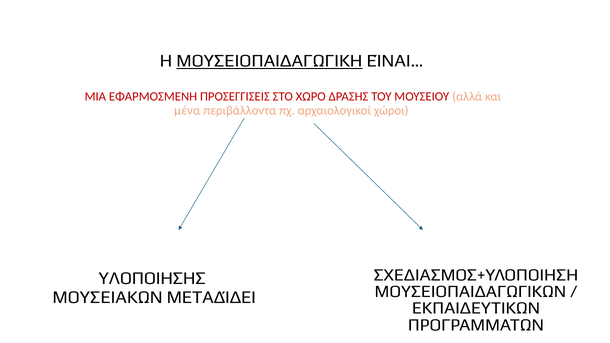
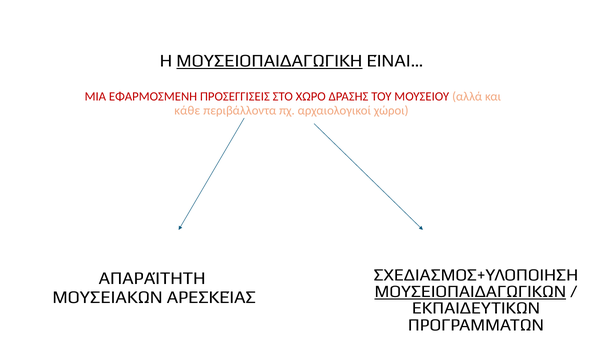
μένα: μένα -> κάθε
ΥΛΟΠΟΙΗΣΗΣ: ΥΛΟΠΟΙΗΣΗΣ -> ΑΠΑΡΑΊΤΗΤΗ
ΜΟΥΣΕΙΟΠΑΙΔΑΓΩΓΙΚΩΝ underline: none -> present
ΜΕΤΑΔΊΔΕΙ: ΜΕΤΑΔΊΔΕΙ -> ΑΡΕΣΚΕΊΑΣ
